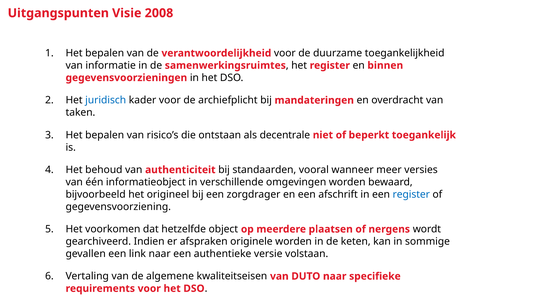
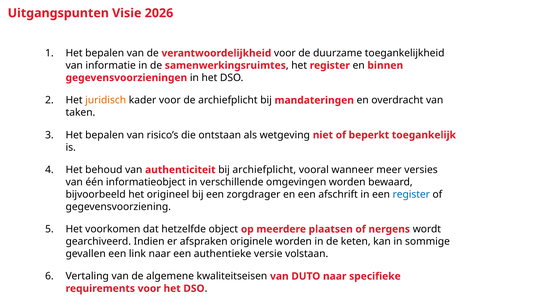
2008: 2008 -> 2026
juridisch colour: blue -> orange
decentrale: decentrale -> wetgeving
bij standaarden: standaarden -> archiefplicht
